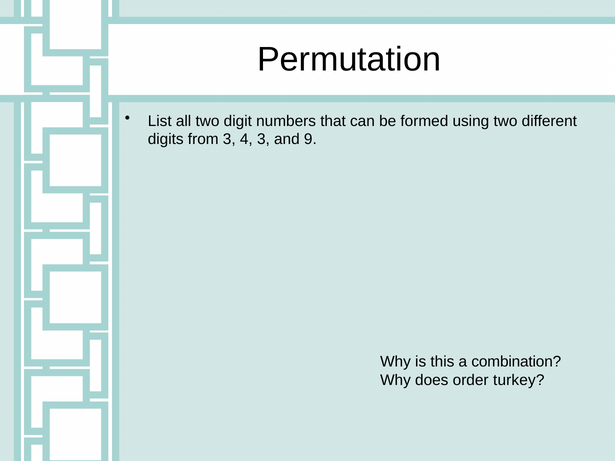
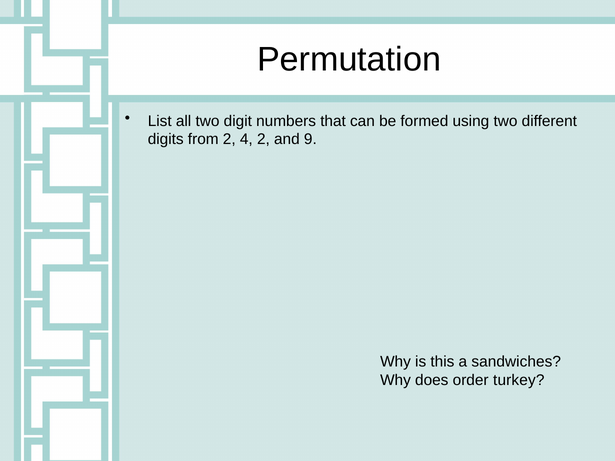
from 3: 3 -> 2
4 3: 3 -> 2
combination: combination -> sandwiches
